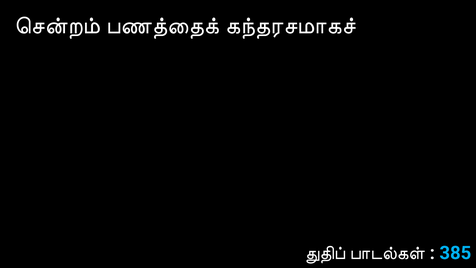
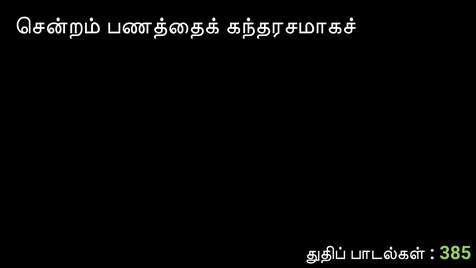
385 colour: light blue -> light green
